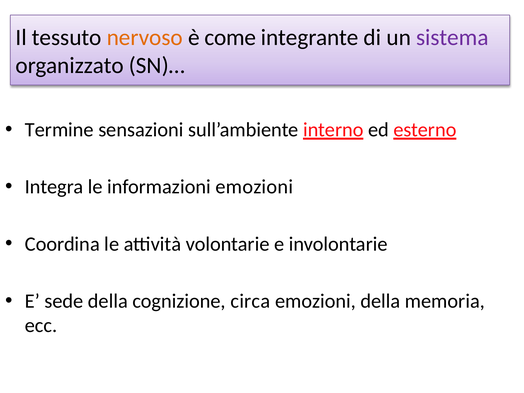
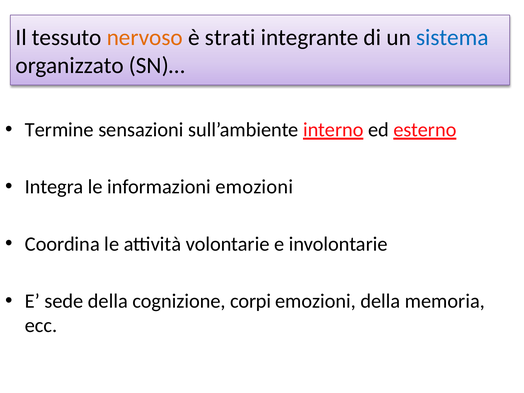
come: come -> strati
sistema colour: purple -> blue
circa: circa -> corpi
